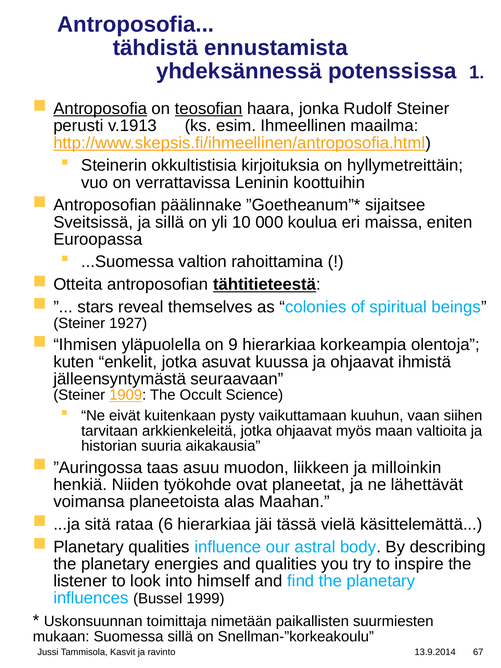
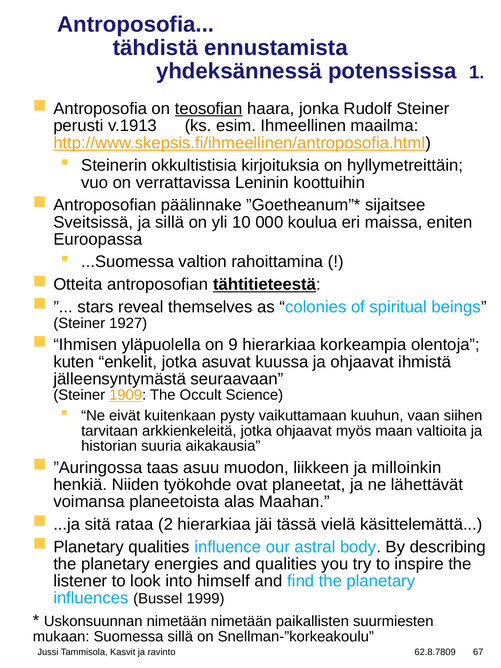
Antroposofia at (100, 109) underline: present -> none
6: 6 -> 2
Uskonsuunnan toimittaja: toimittaja -> nimetään
13.9.2014: 13.9.2014 -> 62.8.7809
